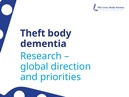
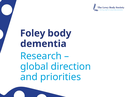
Theft: Theft -> Foley
